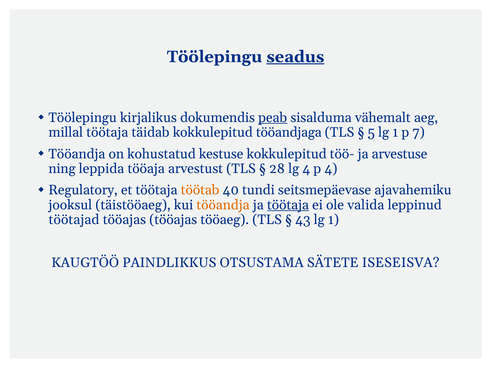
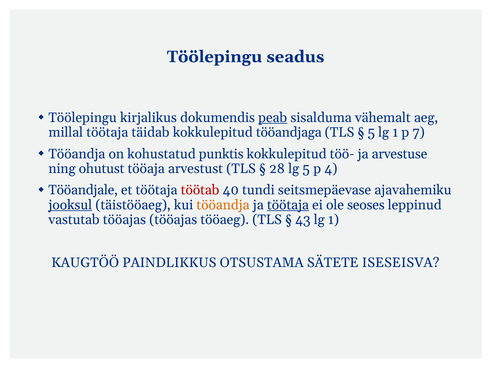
seadus underline: present -> none
kestuse: kestuse -> punktis
leppida: leppida -> ohutust
lg 4: 4 -> 5
Regulatory: Regulatory -> Tööandjale
töötab colour: orange -> red
jooksul underline: none -> present
valida: valida -> seoses
töötajad: töötajad -> vastutab
